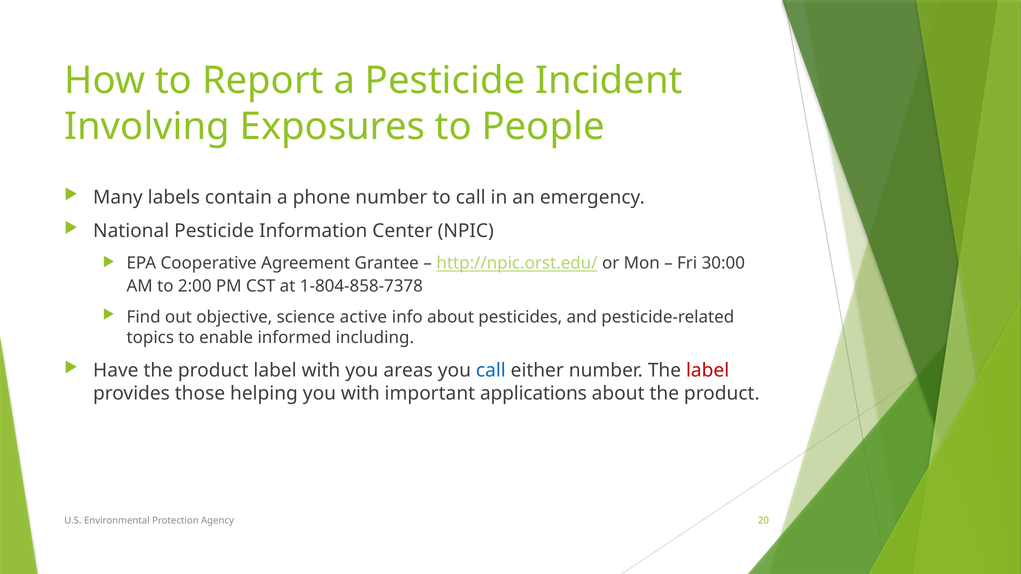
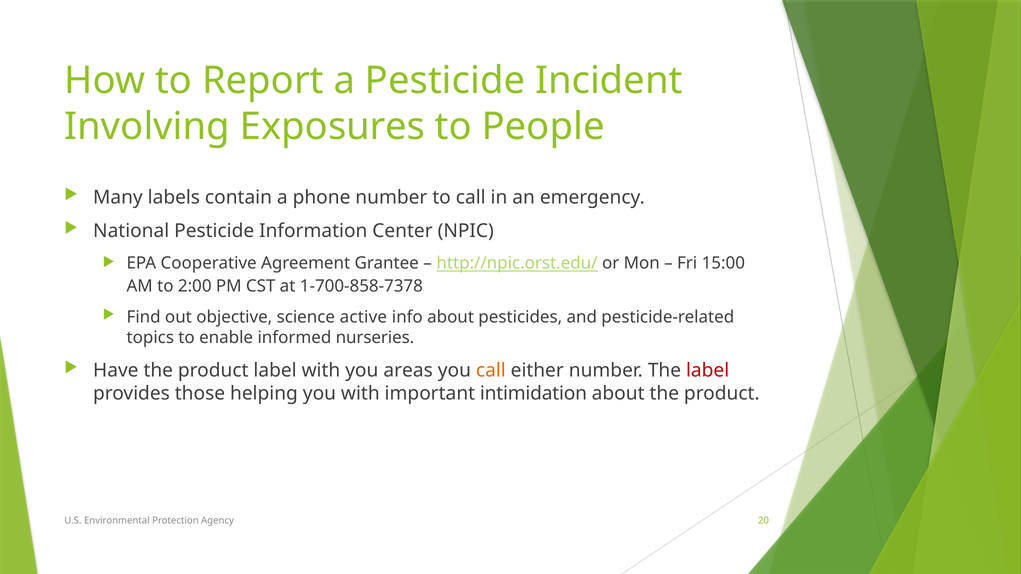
30:00: 30:00 -> 15:00
1-804-858-7378: 1-804-858-7378 -> 1-700-858-7378
including: including -> nurseries
call at (491, 370) colour: blue -> orange
applications: applications -> intimidation
